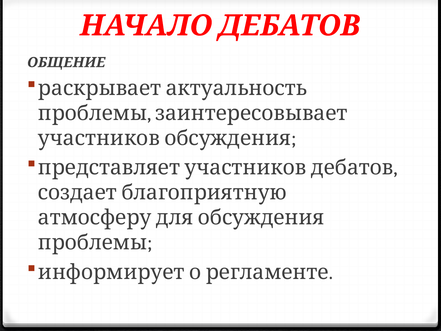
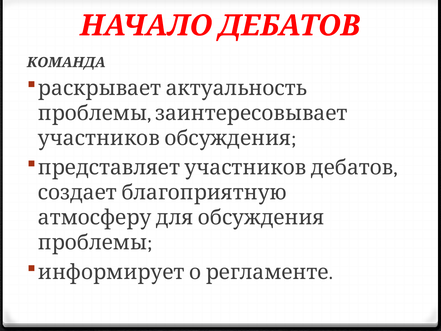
ОБЩЕНИЕ: ОБЩЕНИЕ -> КОМАНДА
